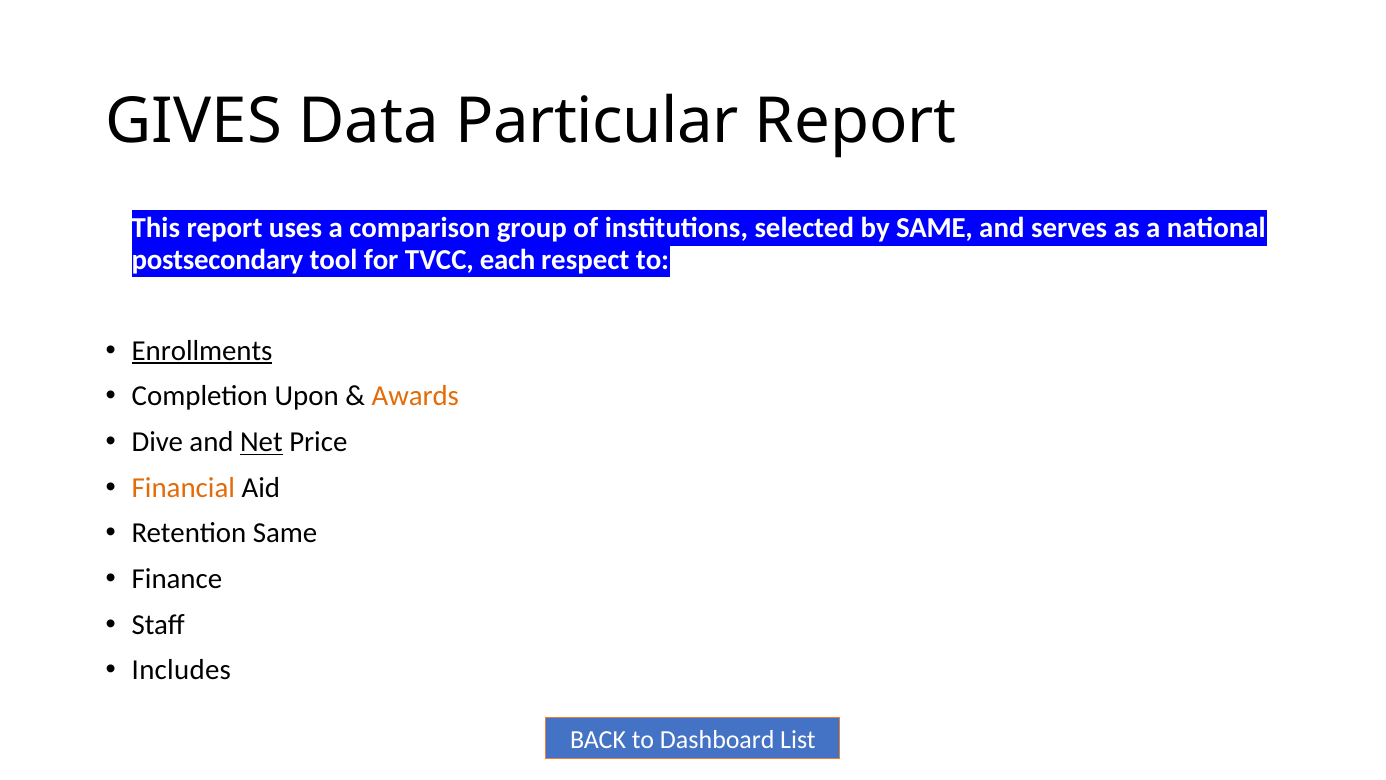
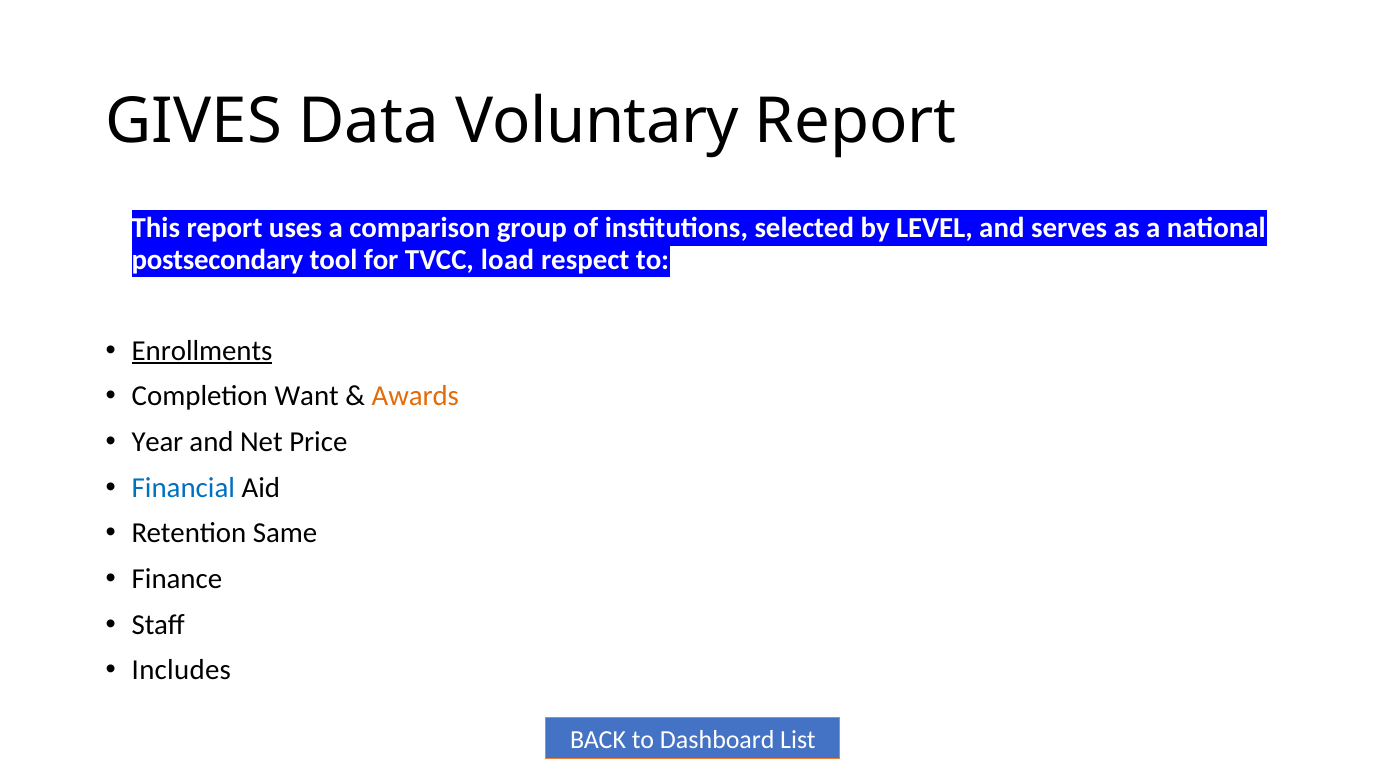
Particular: Particular -> Voluntary
by SAME: SAME -> LEVEL
each: each -> load
Upon: Upon -> Want
Dive: Dive -> Year
Net underline: present -> none
Financial colour: orange -> blue
